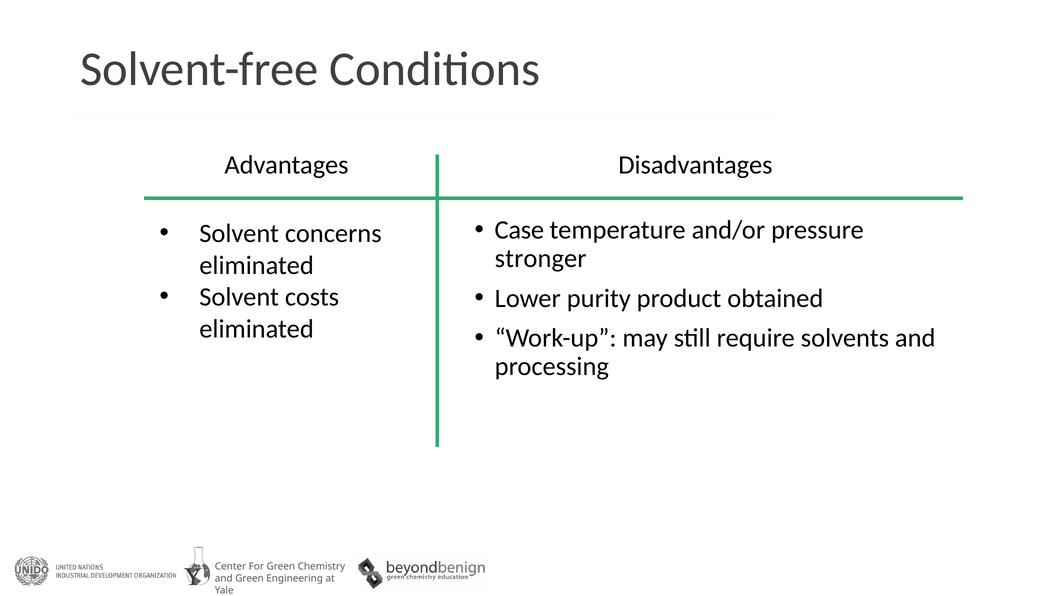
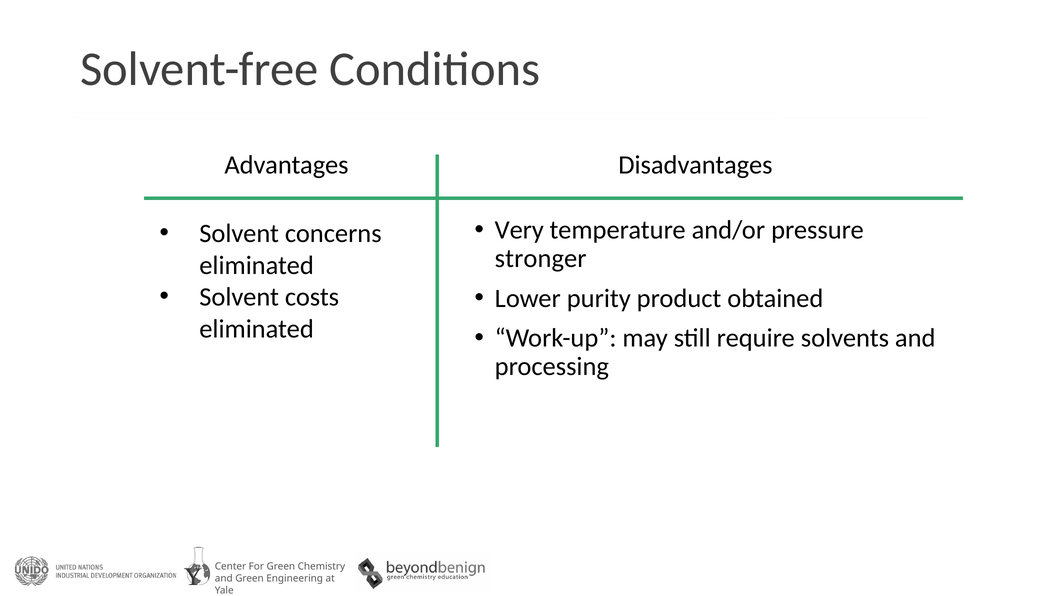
Case: Case -> Very
